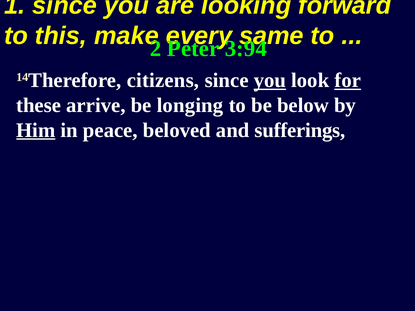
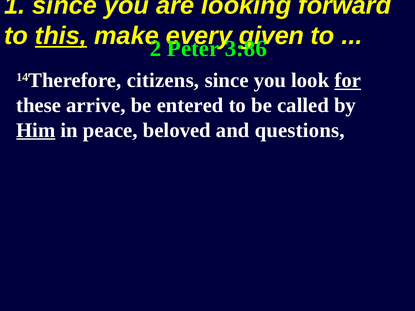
this underline: none -> present
same: same -> given
3:94: 3:94 -> 3:86
you at (270, 80) underline: present -> none
longing: longing -> entered
below: below -> called
sufferings: sufferings -> questions
